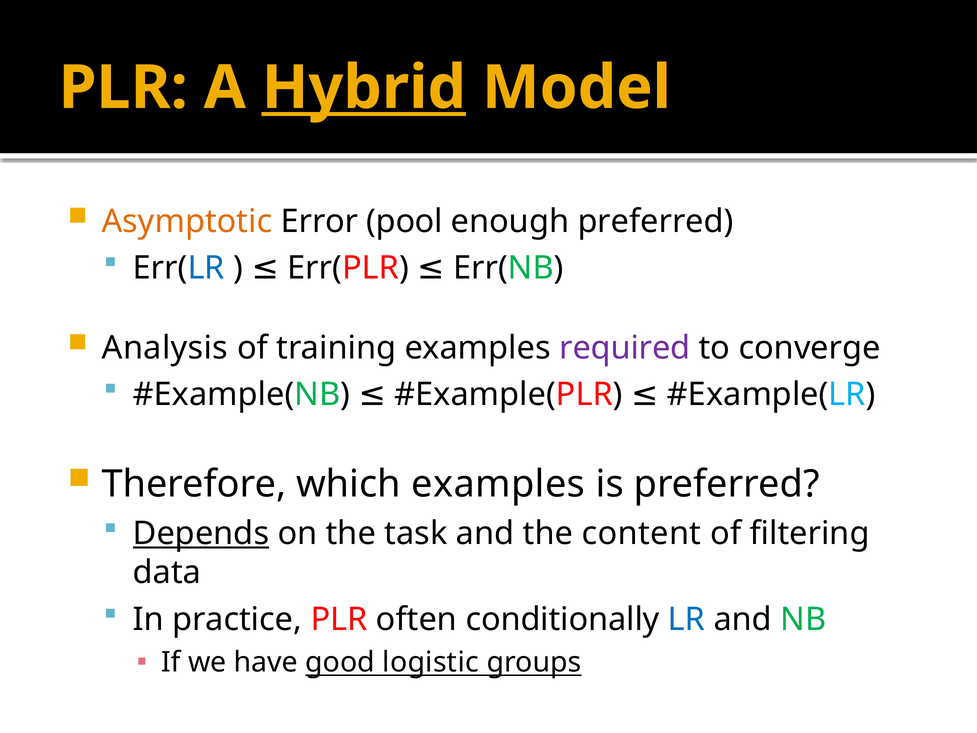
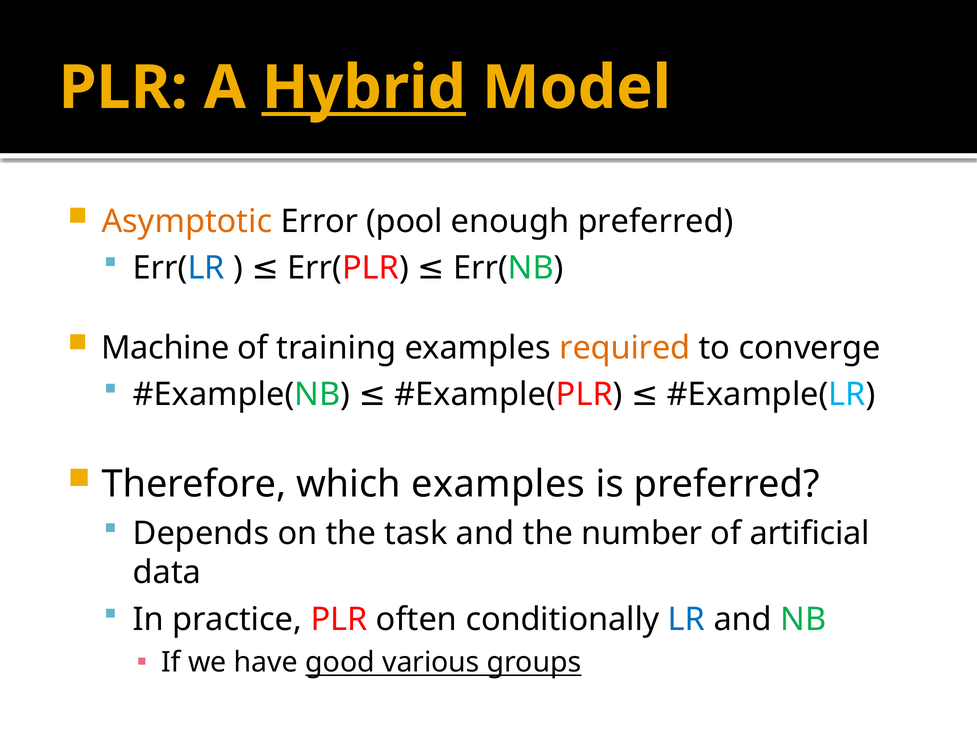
Analysis: Analysis -> Machine
required colour: purple -> orange
Depends underline: present -> none
content: content -> number
filtering: filtering -> artificial
logistic: logistic -> various
